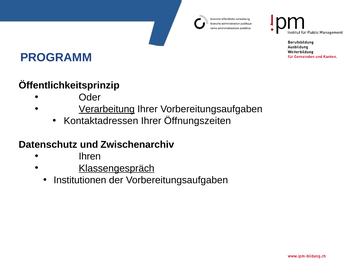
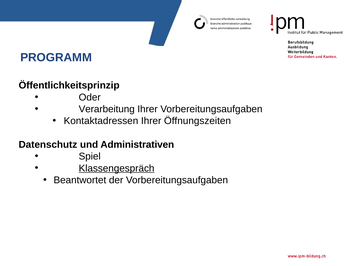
Verarbeitung underline: present -> none
Zwischenarchiv: Zwischenarchiv -> Administrativen
Ihren: Ihren -> Spiel
Institutionen: Institutionen -> Beantwortet
